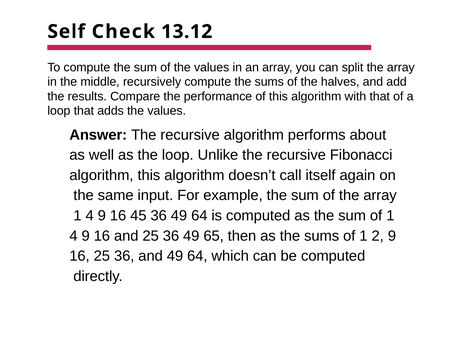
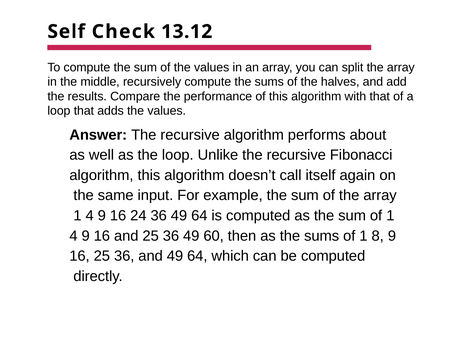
45: 45 -> 24
65: 65 -> 60
2: 2 -> 8
